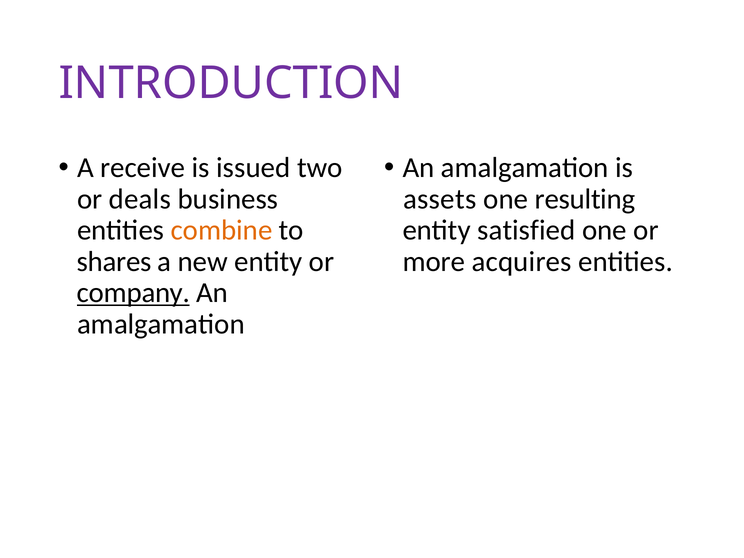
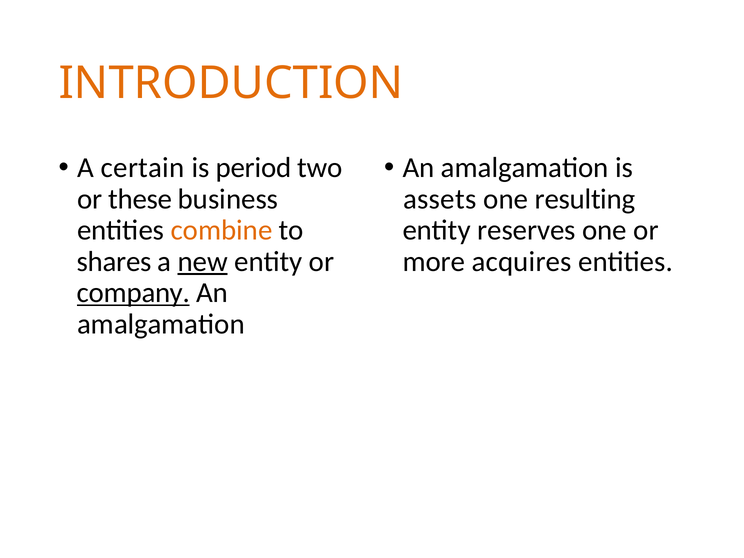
INTRODUCTION colour: purple -> orange
receive: receive -> certain
issued: issued -> period
deals: deals -> these
satisfied: satisfied -> reserves
new underline: none -> present
